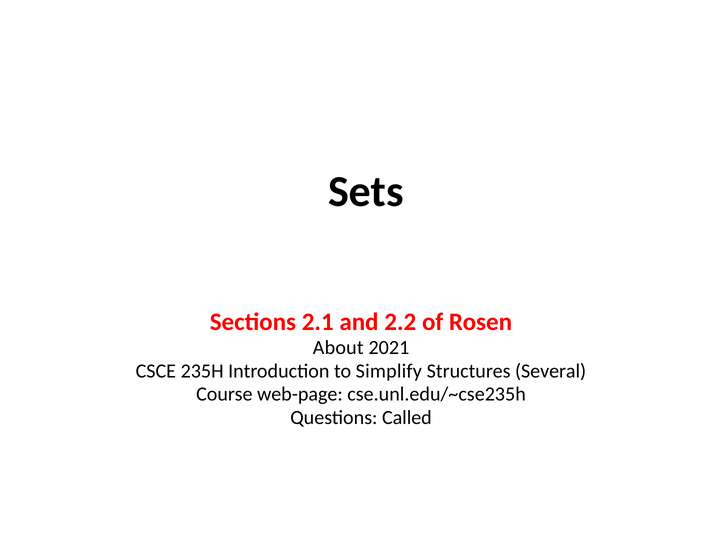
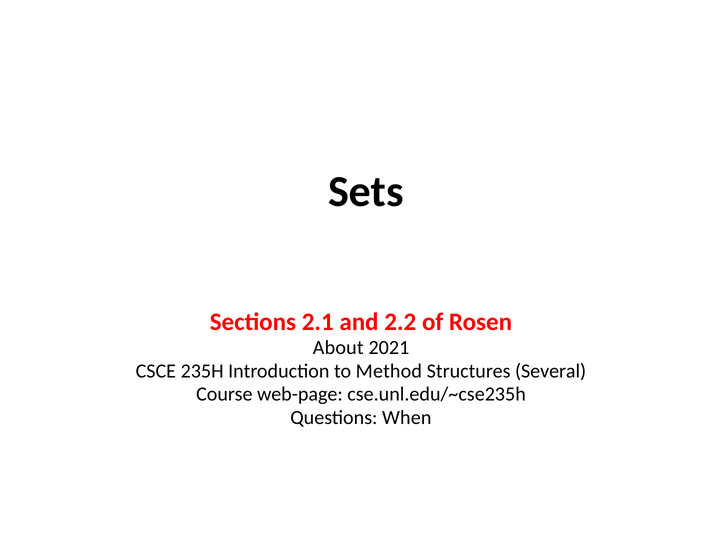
Simplify: Simplify -> Method
Called: Called -> When
